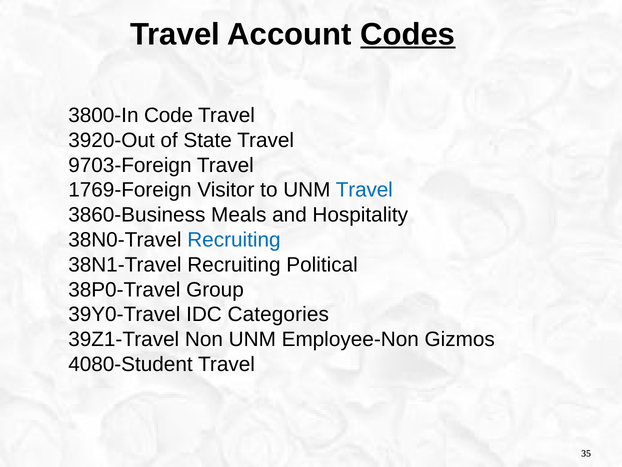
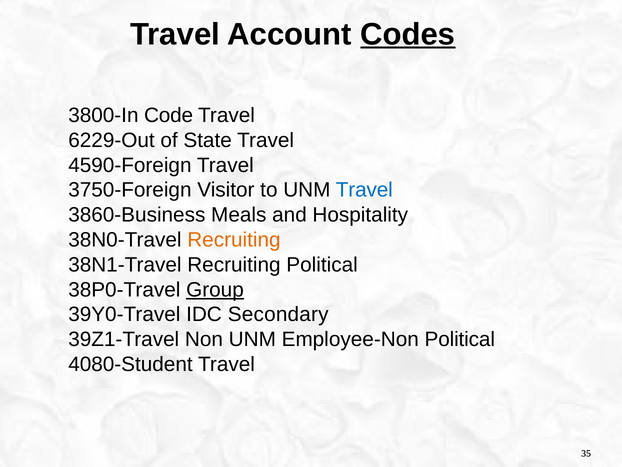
3920-Out: 3920-Out -> 6229-Out
9703-Foreign: 9703-Foreign -> 4590-Foreign
1769-Foreign: 1769-Foreign -> 3750-Foreign
Recruiting at (234, 240) colour: blue -> orange
Group underline: none -> present
Categories: Categories -> Secondary
Employee-Non Gizmos: Gizmos -> Political
